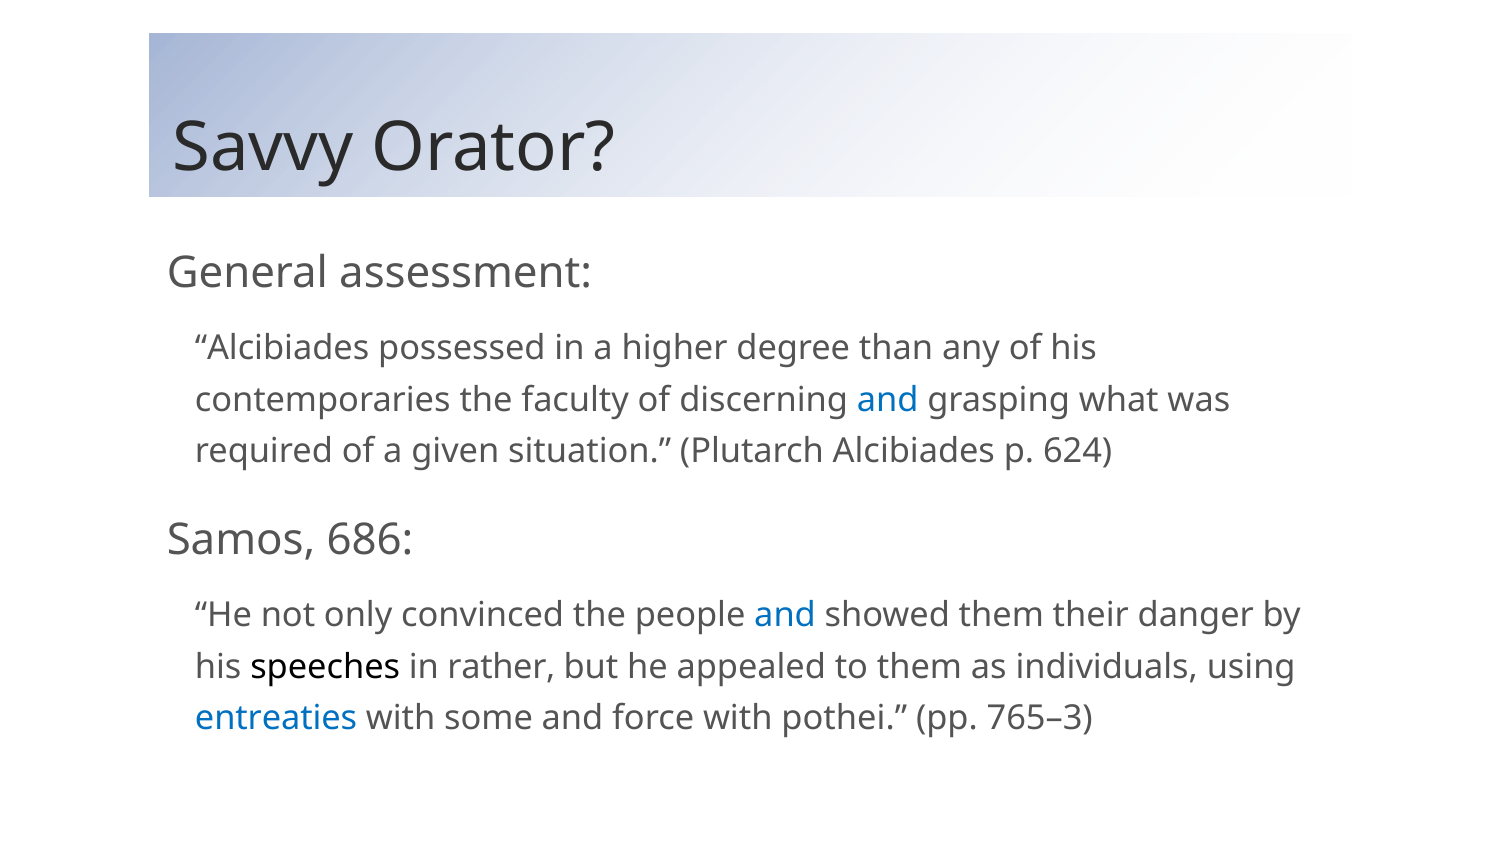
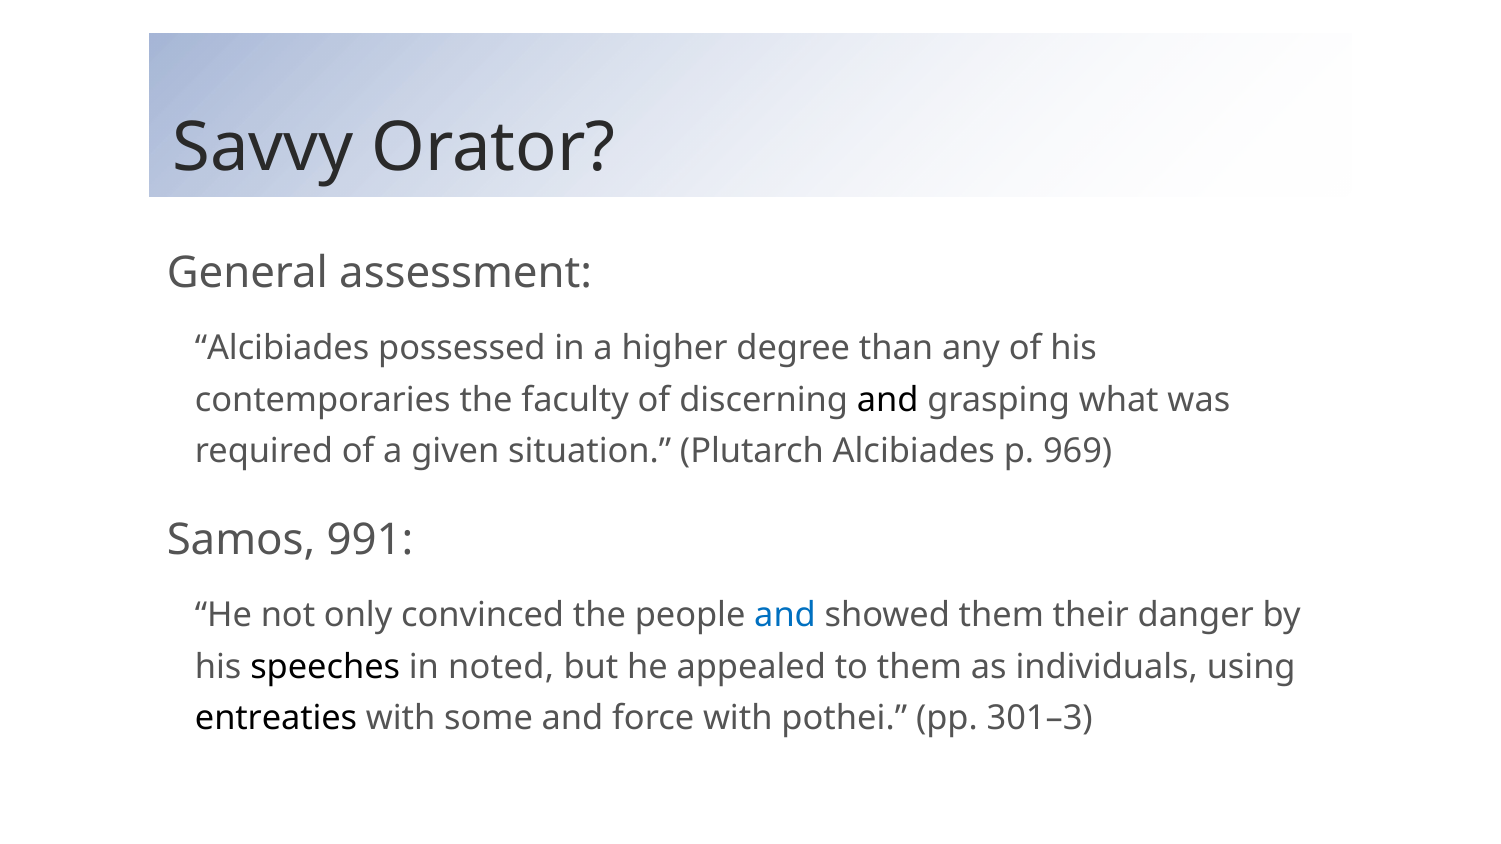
and at (888, 400) colour: blue -> black
624: 624 -> 969
686: 686 -> 991
rather: rather -> noted
entreaties colour: blue -> black
765–3: 765–3 -> 301–3
